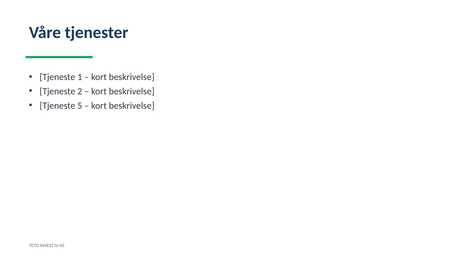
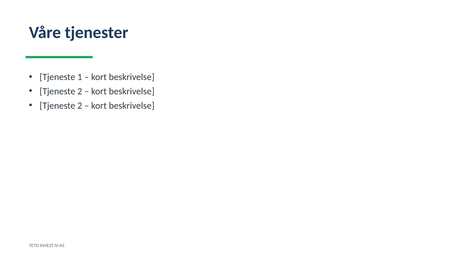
5 at (80, 106): 5 -> 2
